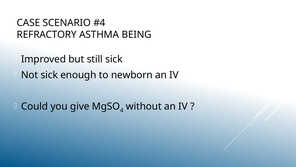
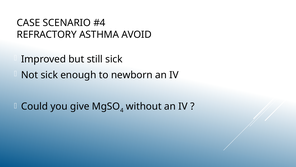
BEING: BEING -> AVOID
